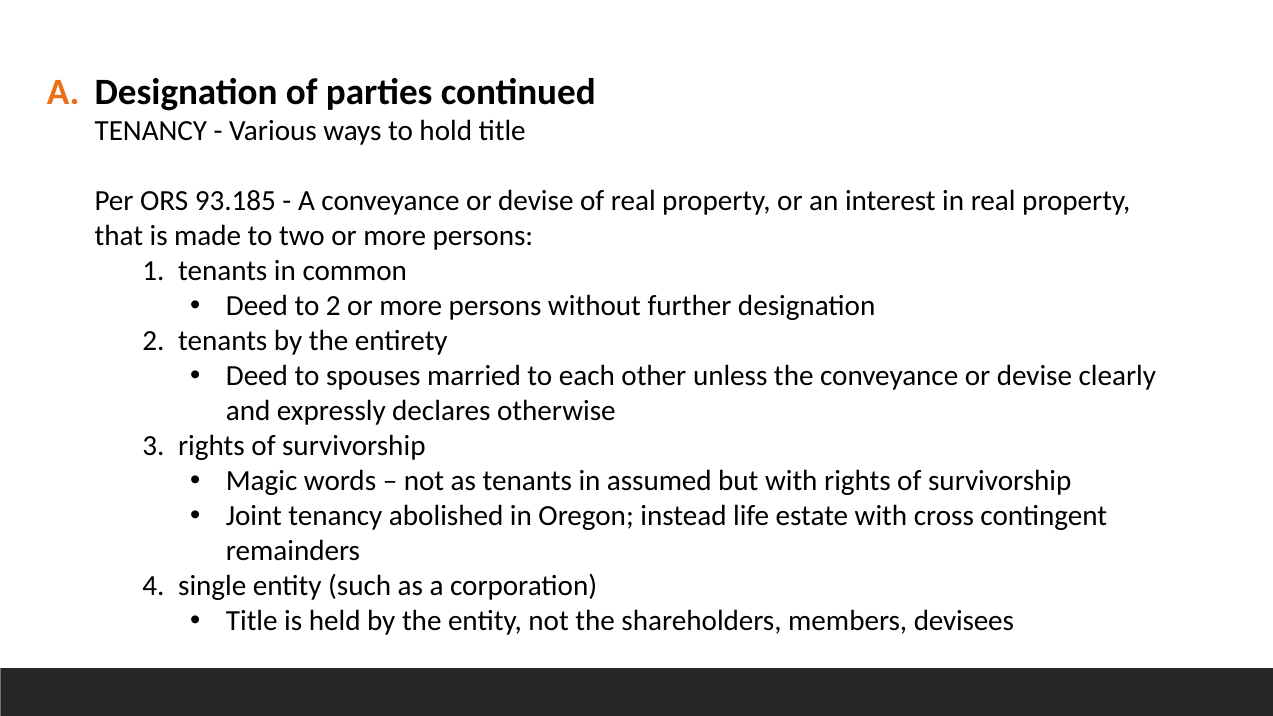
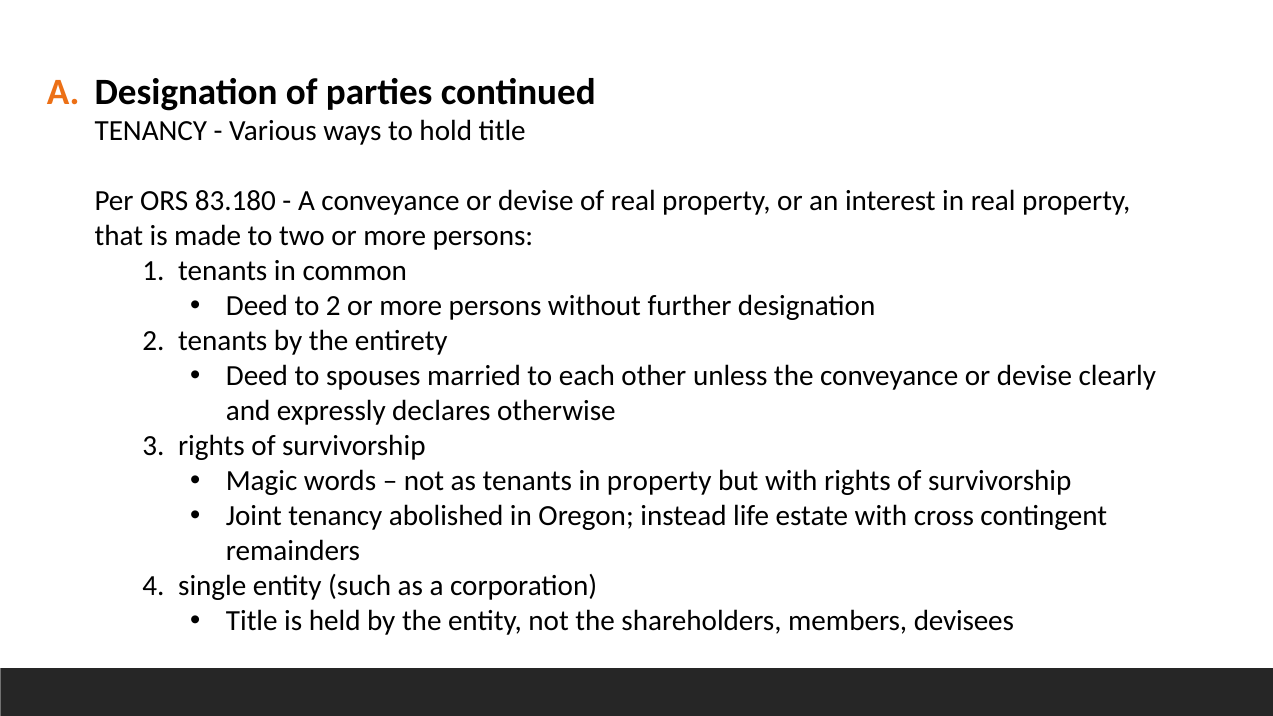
93.185: 93.185 -> 83.180
in assumed: assumed -> property
